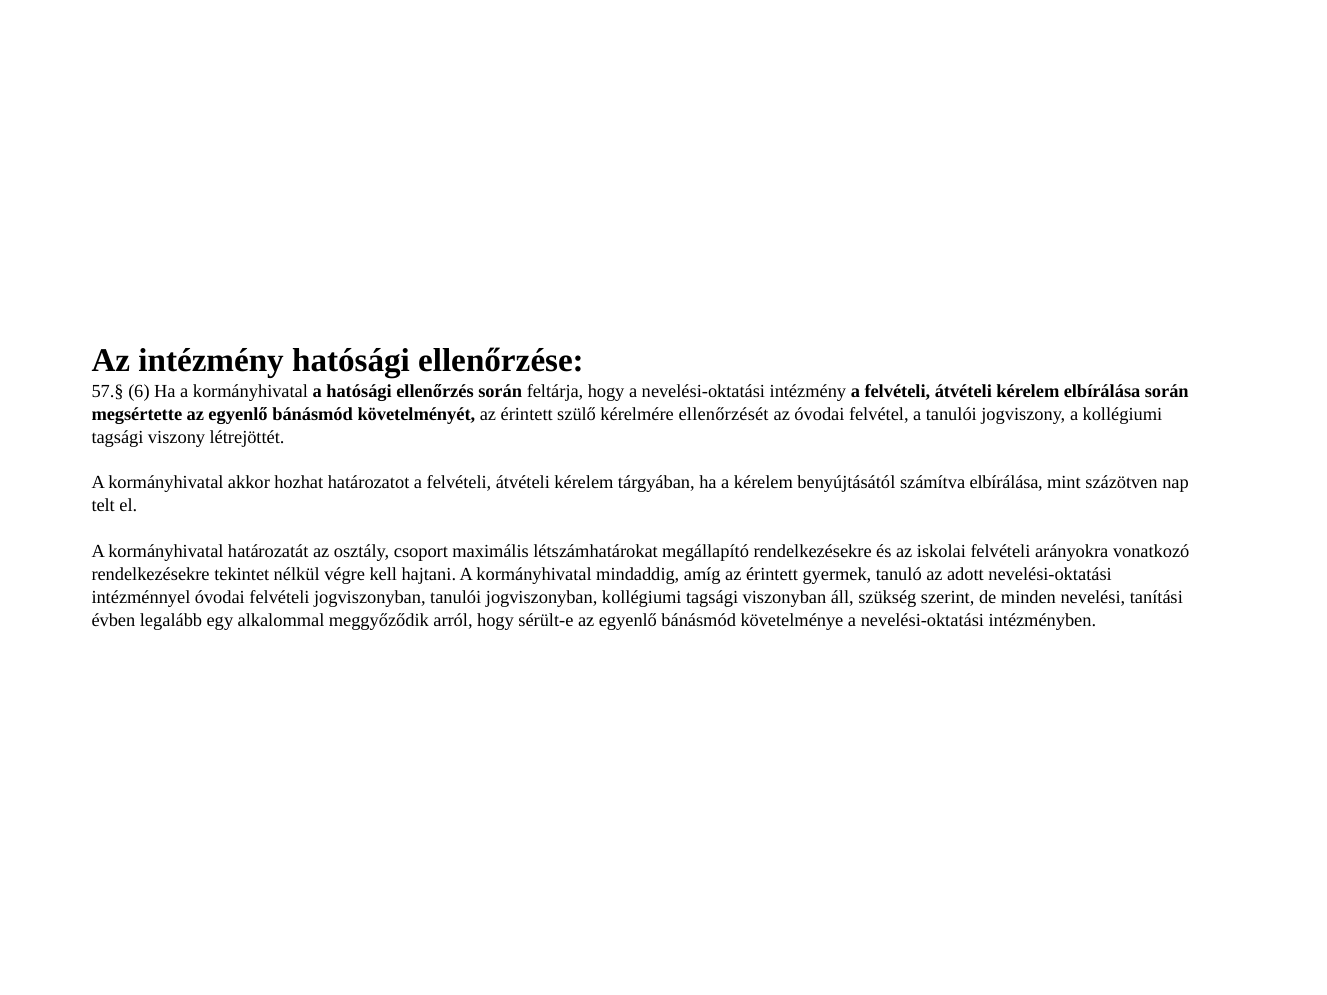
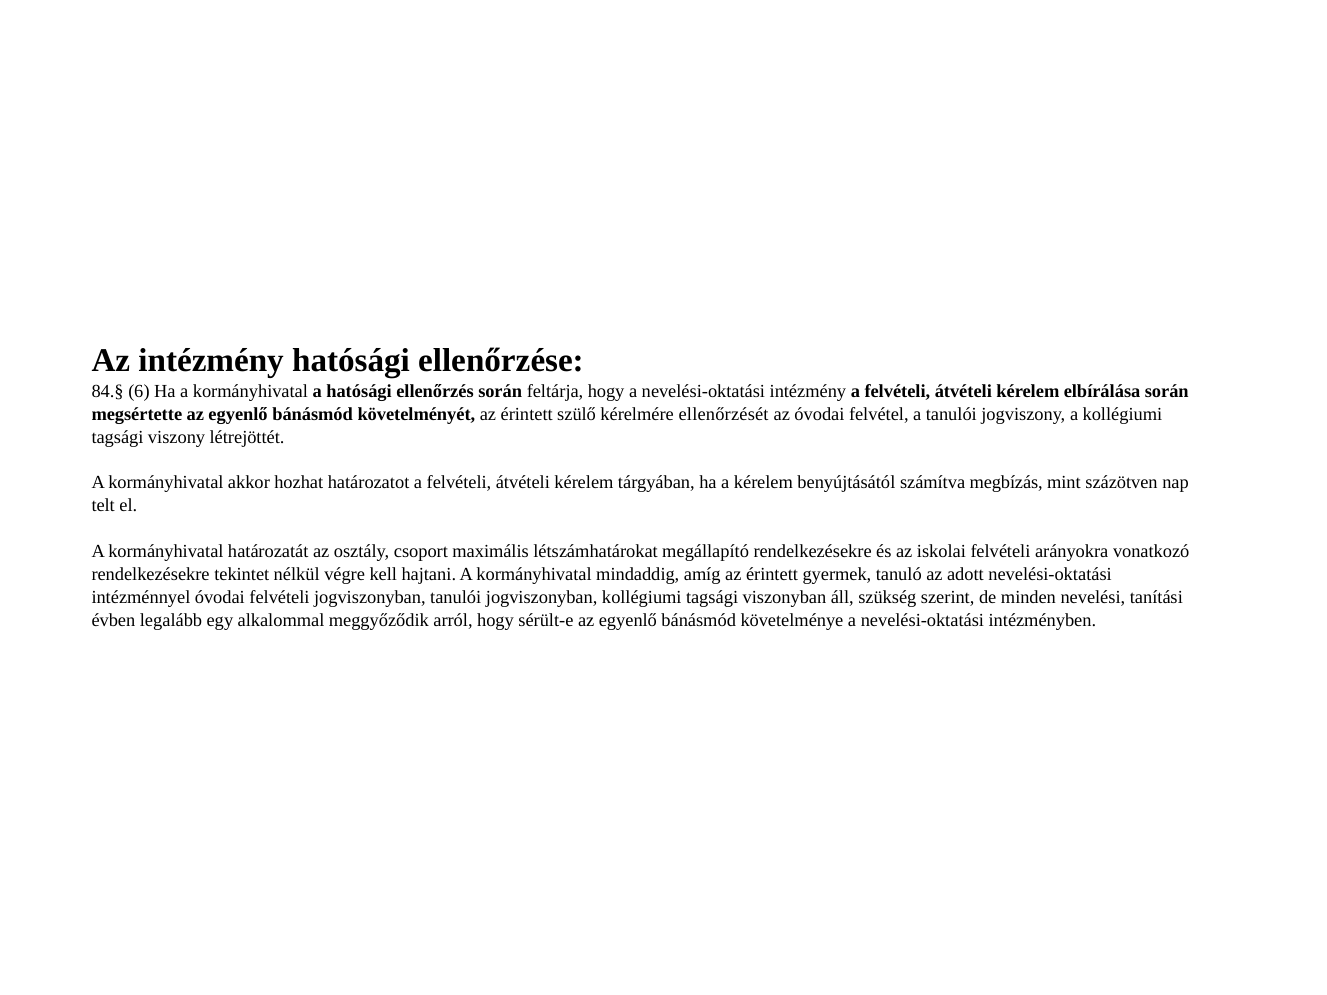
57.§: 57.§ -> 84.§
számítva elbírálása: elbírálása -> megbízás
